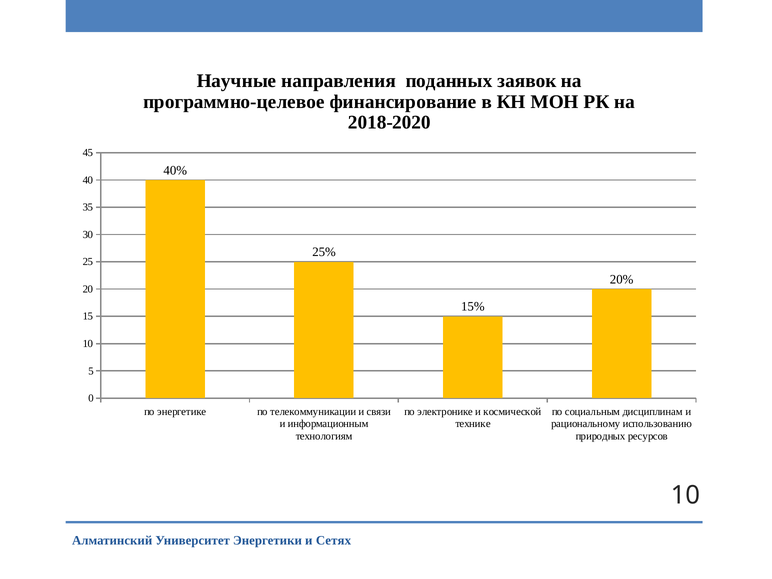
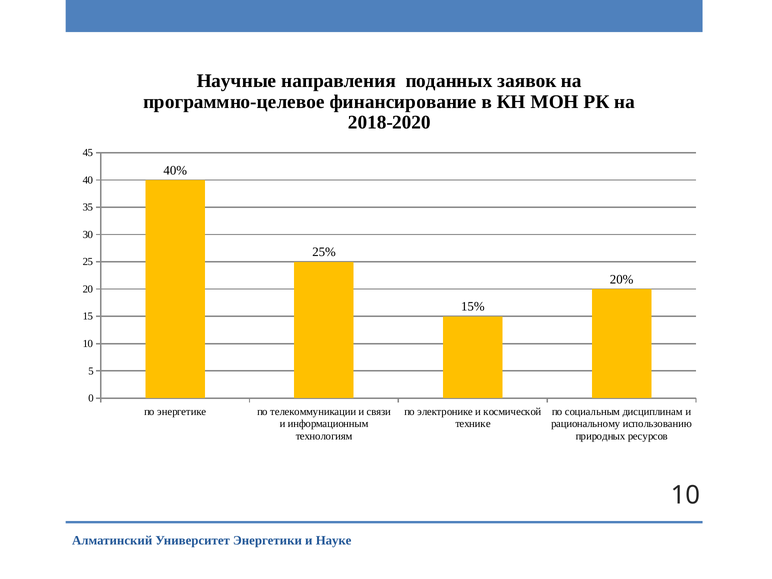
Сетях: Сетях -> Науке
